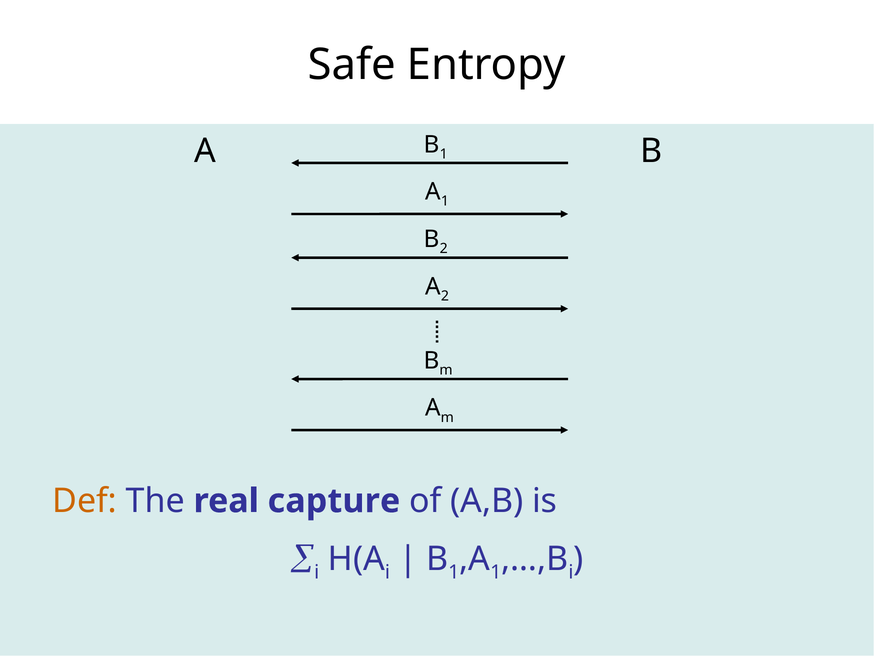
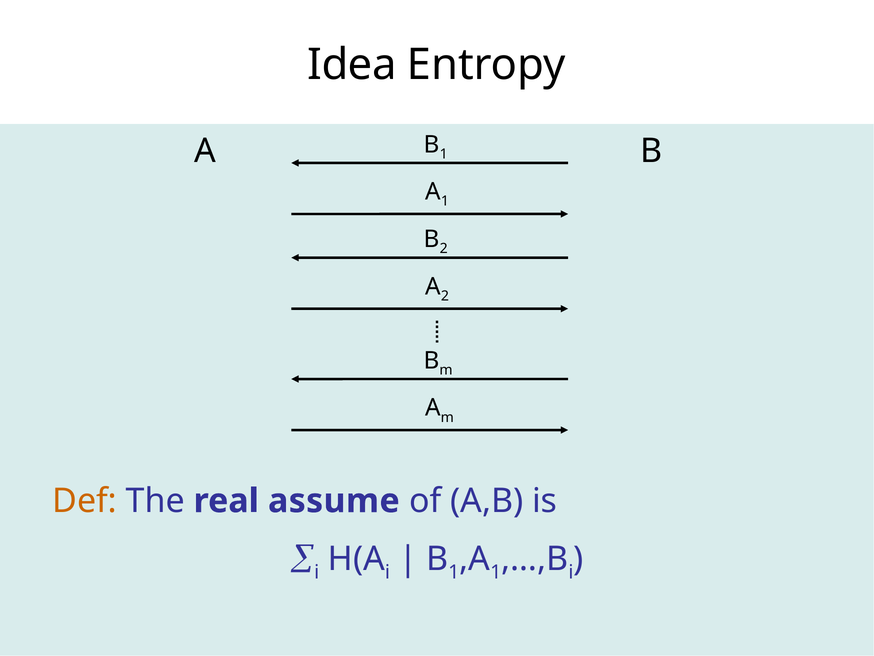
Safe: Safe -> Idea
capture: capture -> assume
